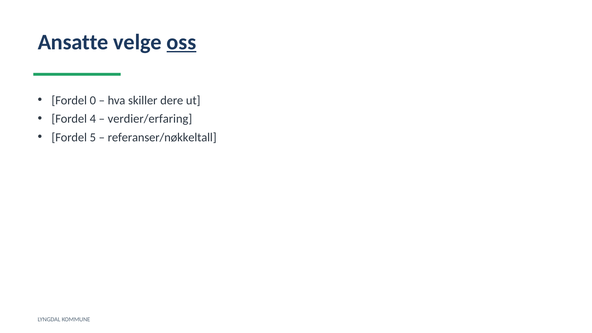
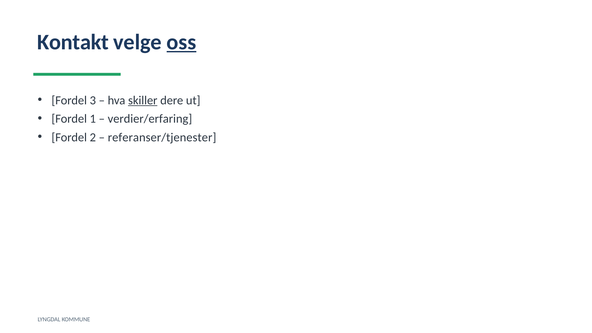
Ansatte: Ansatte -> Kontakt
0: 0 -> 3
skiller underline: none -> present
4: 4 -> 1
5: 5 -> 2
referanser/nøkkeltall: referanser/nøkkeltall -> referanser/tjenester
